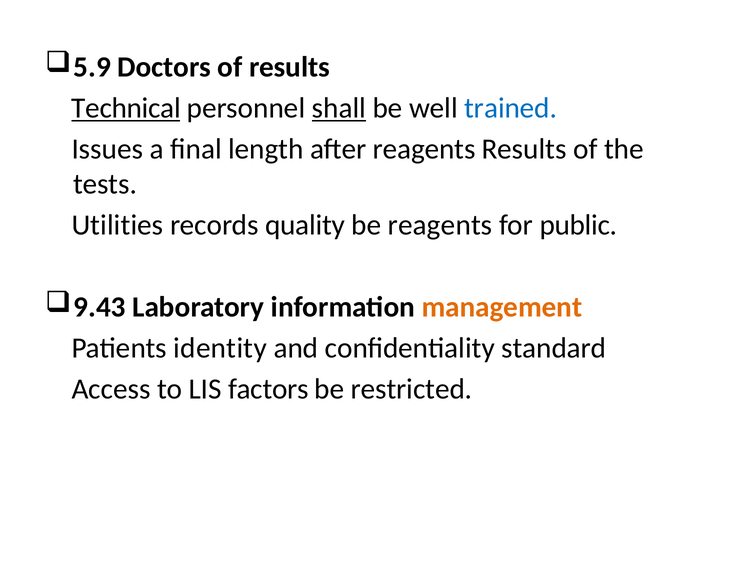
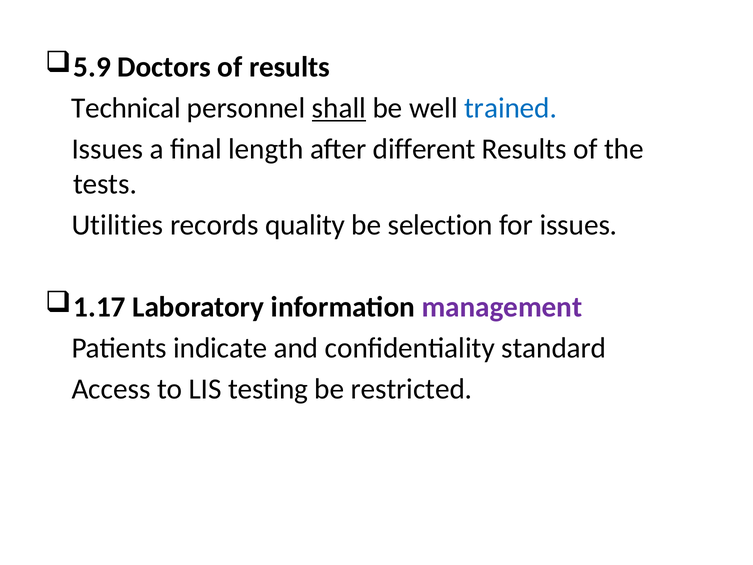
Technical underline: present -> none
after reagents: reagents -> different
be reagents: reagents -> selection
for public: public -> issues
9.43: 9.43 -> 1.17
management colour: orange -> purple
identity: identity -> indicate
factors: factors -> testing
